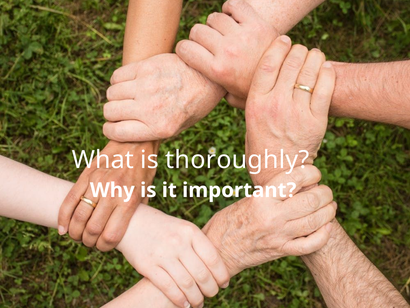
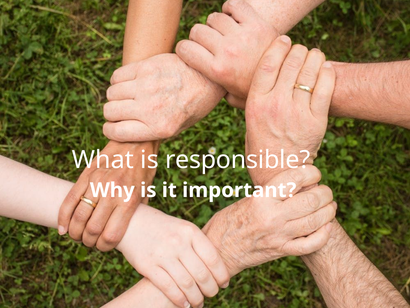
thoroughly: thoroughly -> responsible
